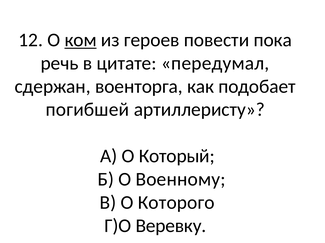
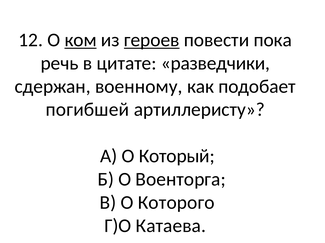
героев underline: none -> present
передумал: передумал -> разведчики
военторга: военторга -> военному
Военному: Военному -> Военторга
Веревку: Веревку -> Катаева
